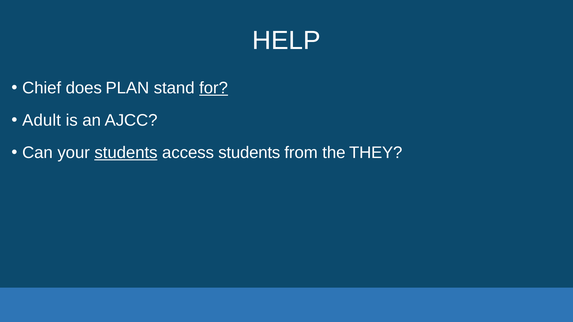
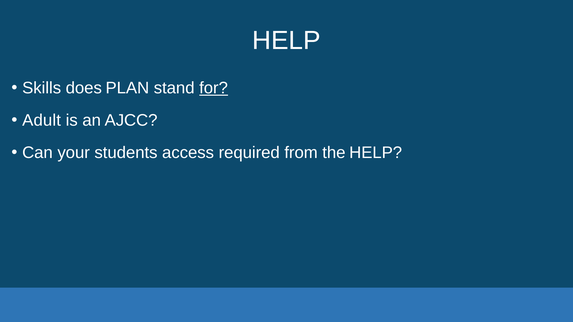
Chief: Chief -> Skills
students at (126, 153) underline: present -> none
access students: students -> required
the THEY: THEY -> HELP
